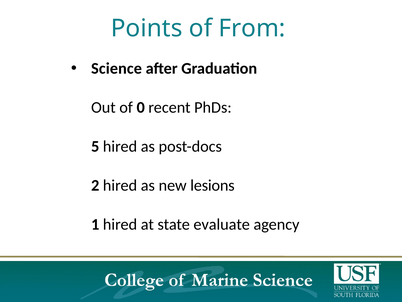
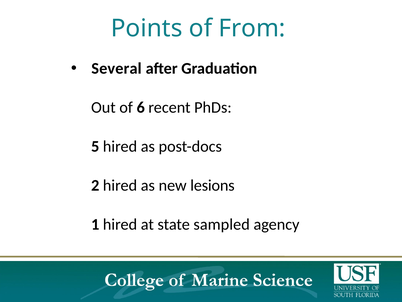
Science: Science -> Several
0: 0 -> 6
evaluate: evaluate -> sampled
